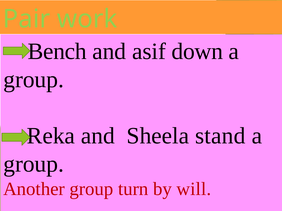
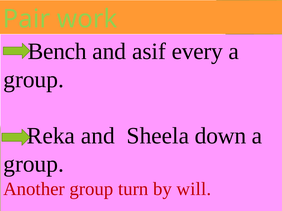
down: down -> every
stand: stand -> down
